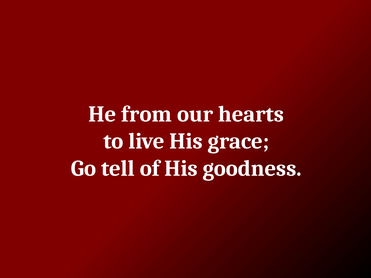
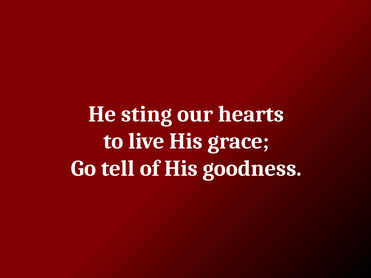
from: from -> sting
